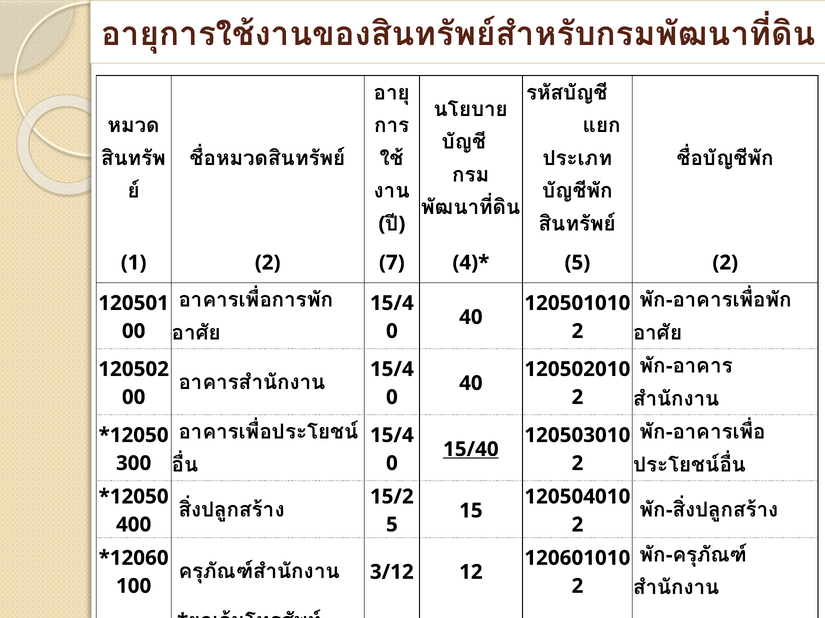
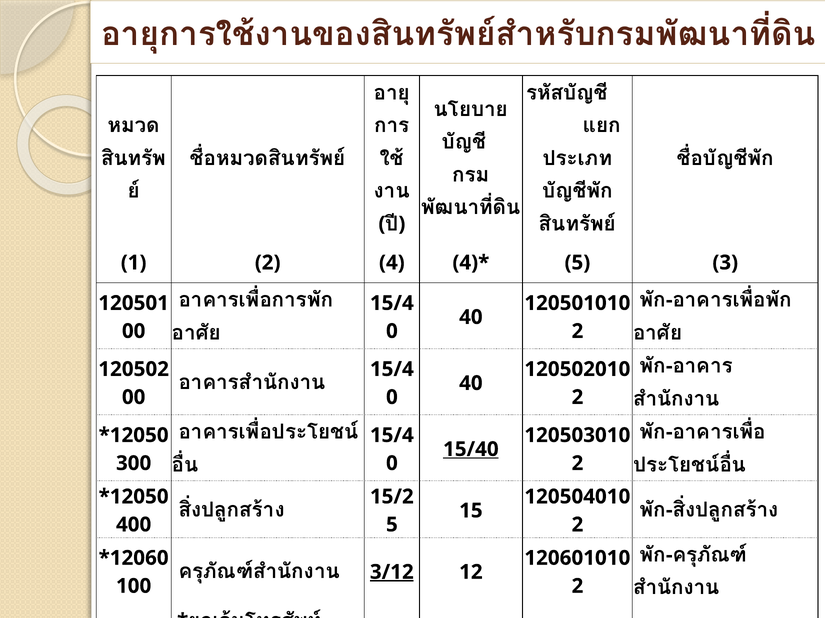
7: 7 -> 4
5 2: 2 -> 3
3/12 underline: none -> present
